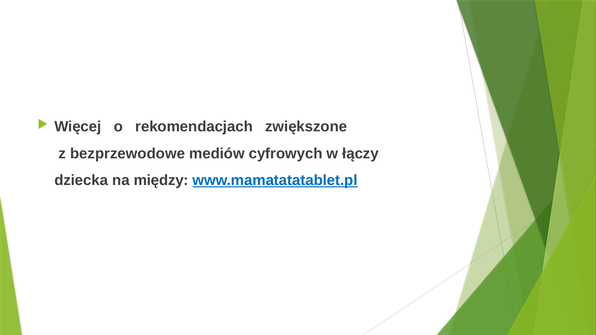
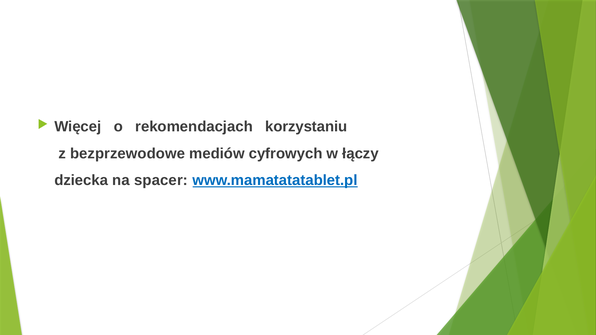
zwiększone: zwiększone -> korzystaniu
między: między -> spacer
